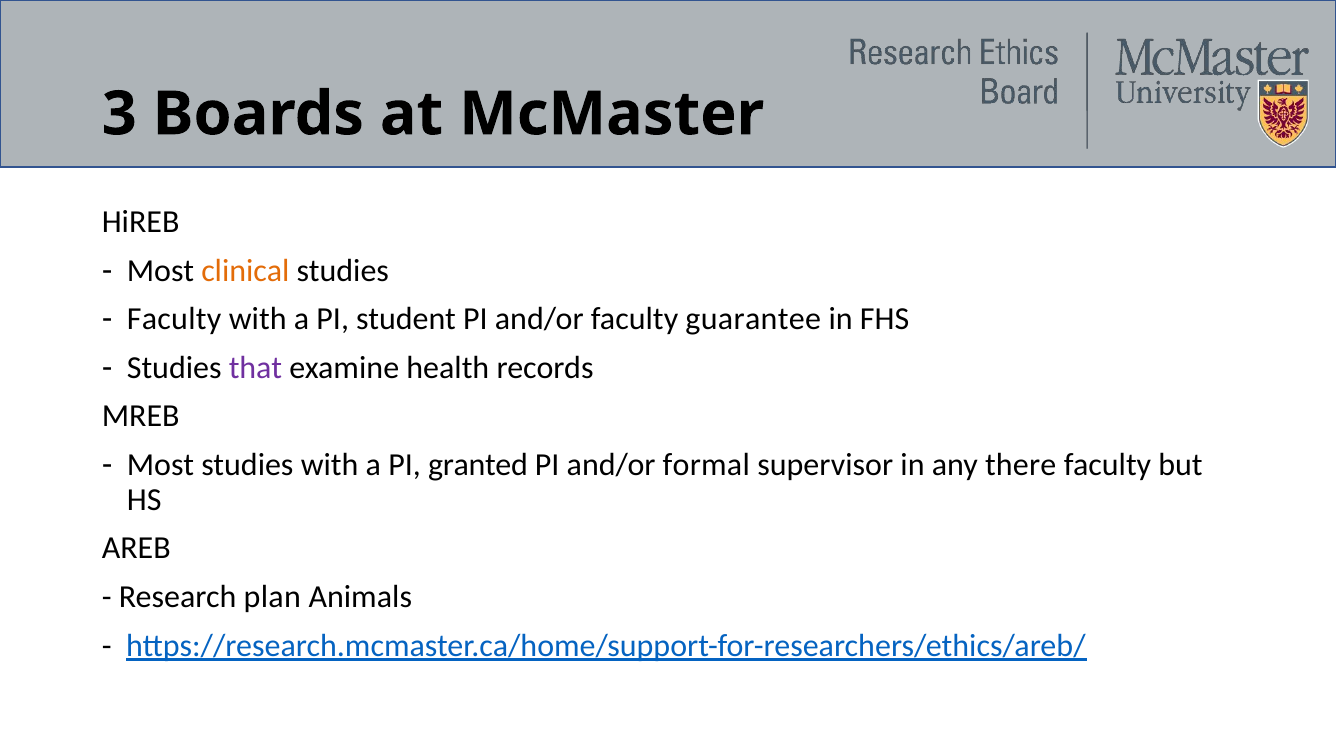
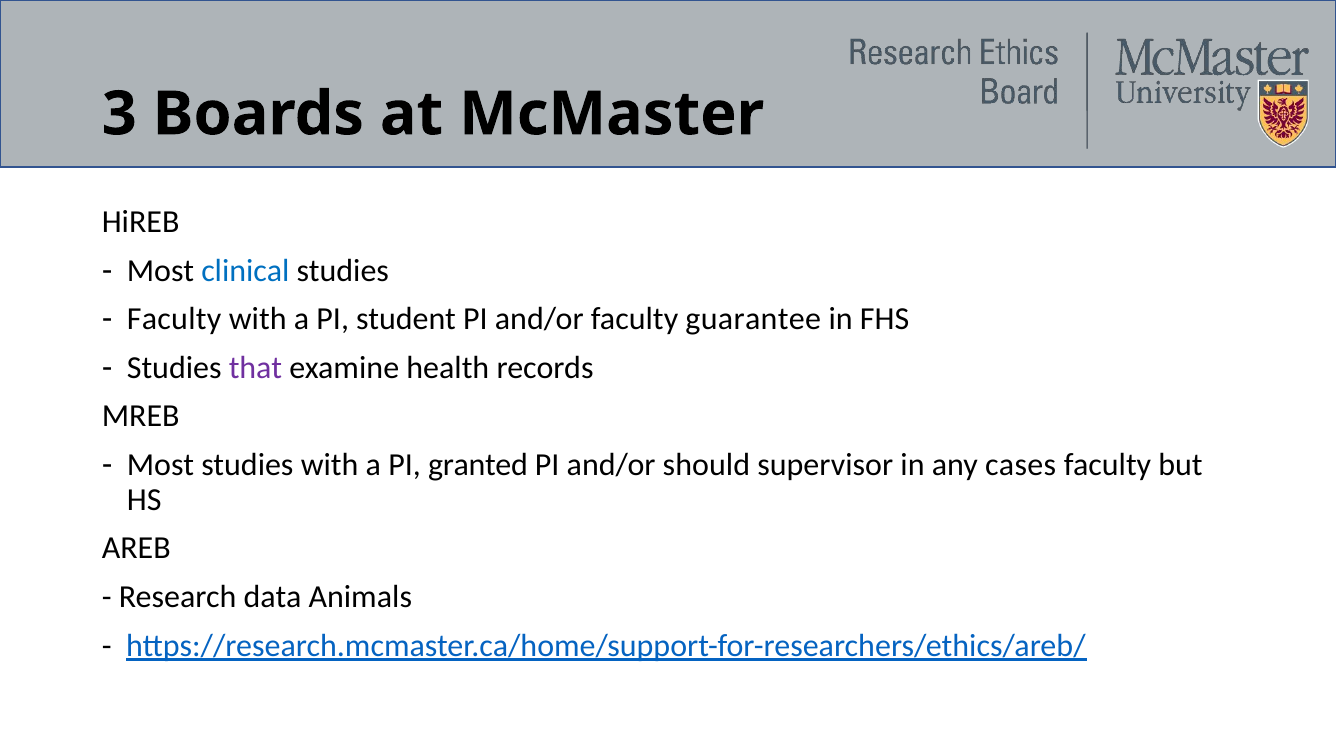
clinical colour: orange -> blue
formal: formal -> should
there: there -> cases
plan: plan -> data
